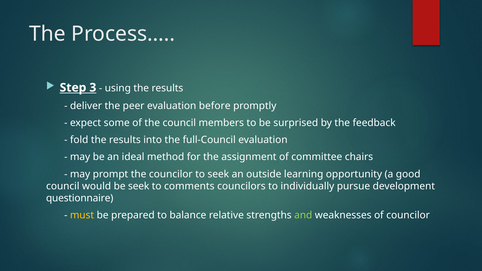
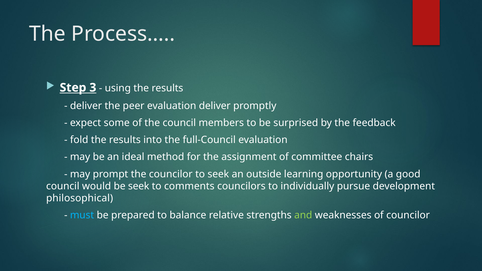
evaluation before: before -> deliver
questionnaire: questionnaire -> philosophical
must colour: yellow -> light blue
